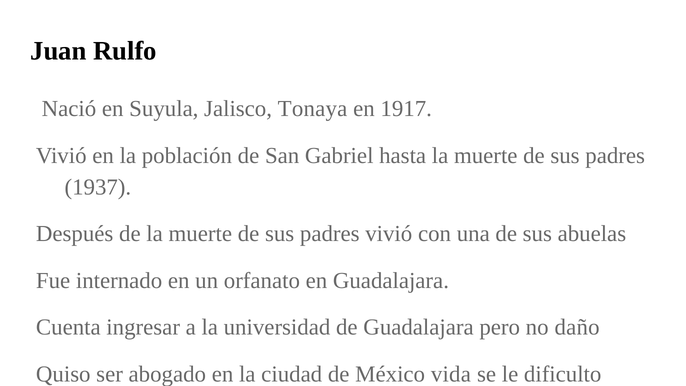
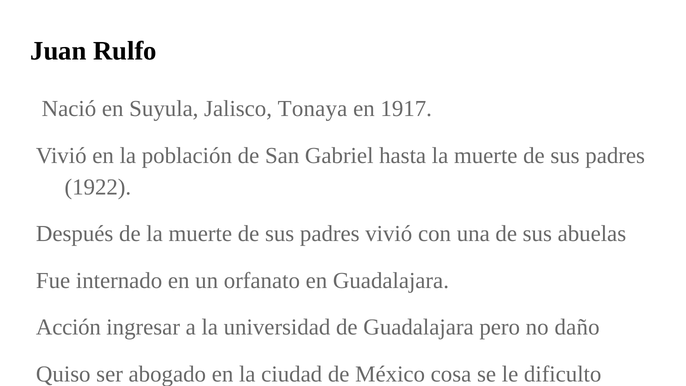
1937: 1937 -> 1922
Cuenta: Cuenta -> Acción
vida: vida -> cosa
